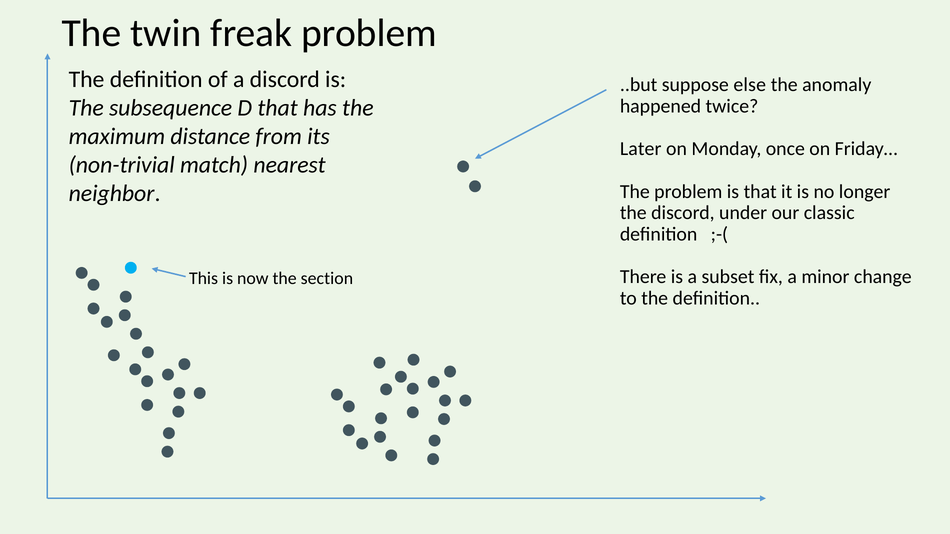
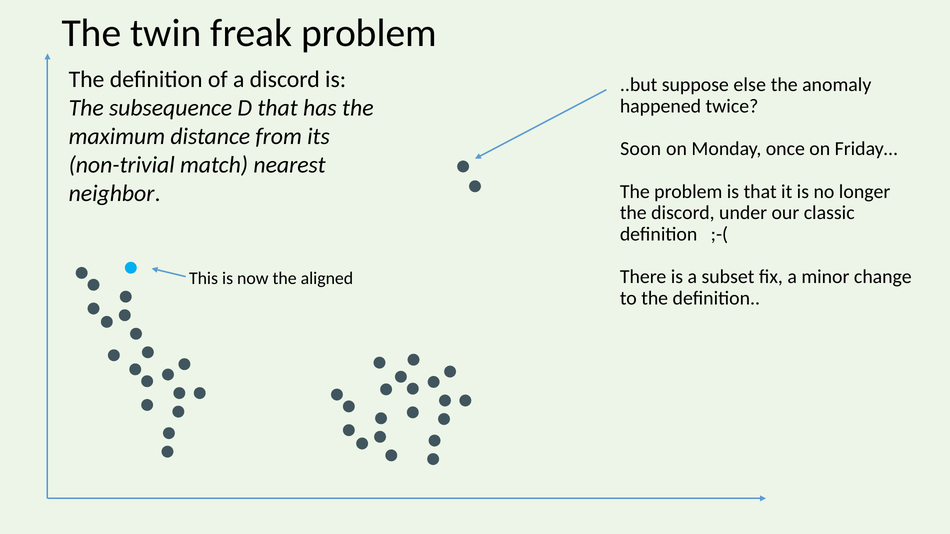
Later: Later -> Soon
section: section -> aligned
